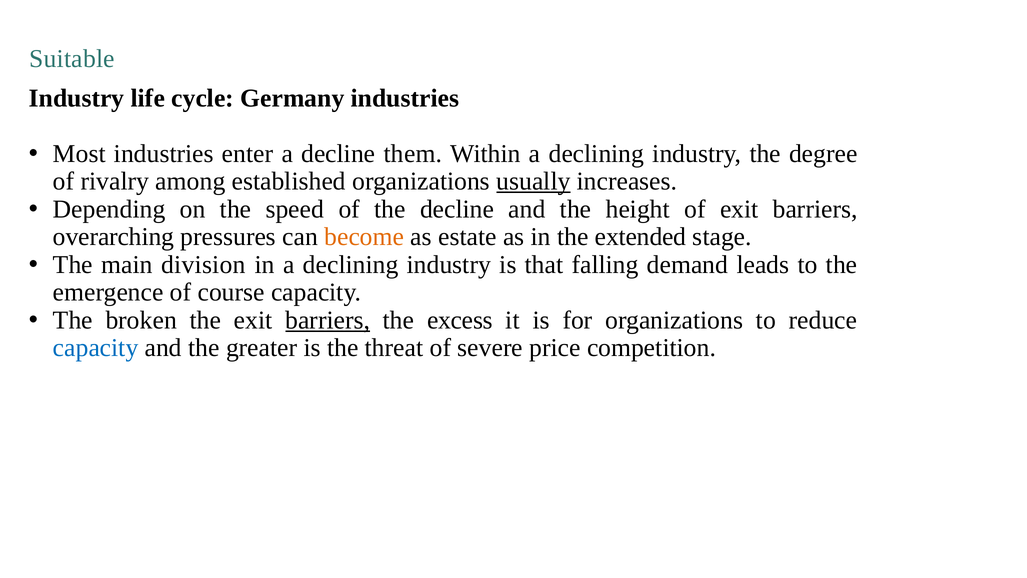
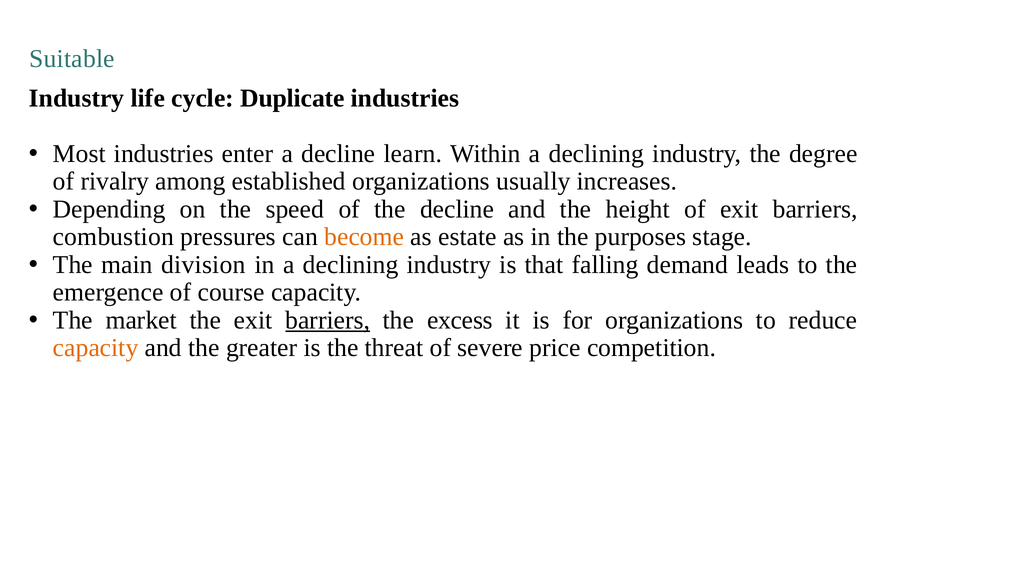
Germany: Germany -> Duplicate
them: them -> learn
usually underline: present -> none
overarching: overarching -> combustion
extended: extended -> purposes
broken: broken -> market
capacity at (96, 348) colour: blue -> orange
